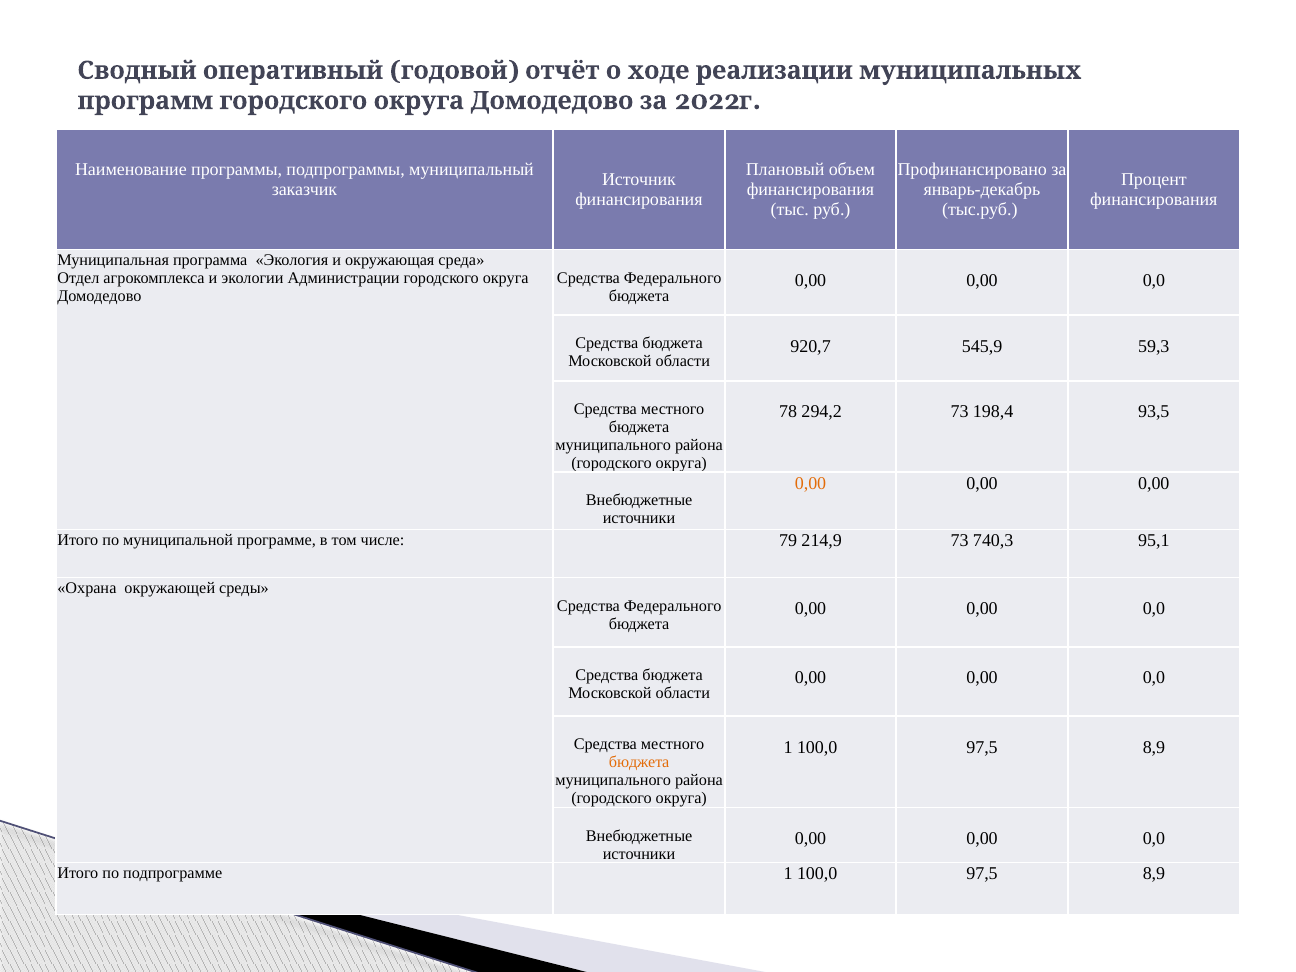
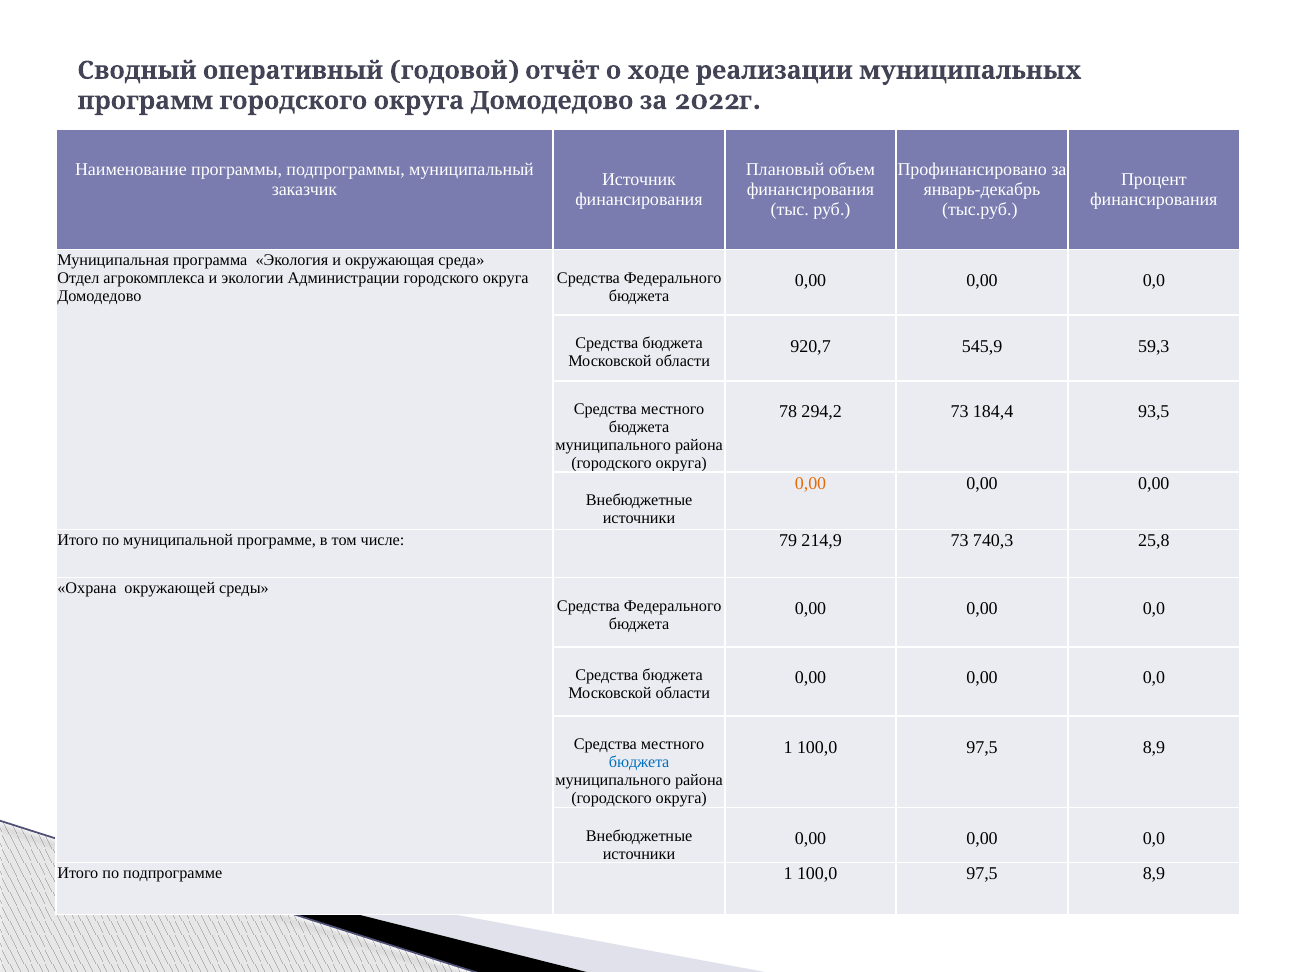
198,4: 198,4 -> 184,4
95,1: 95,1 -> 25,8
бюджета at (639, 763) colour: orange -> blue
